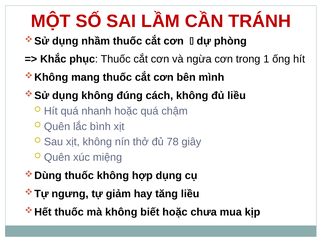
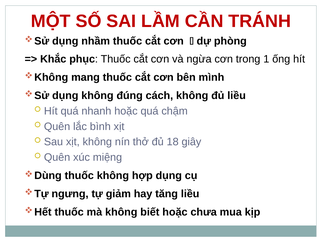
78: 78 -> 18
